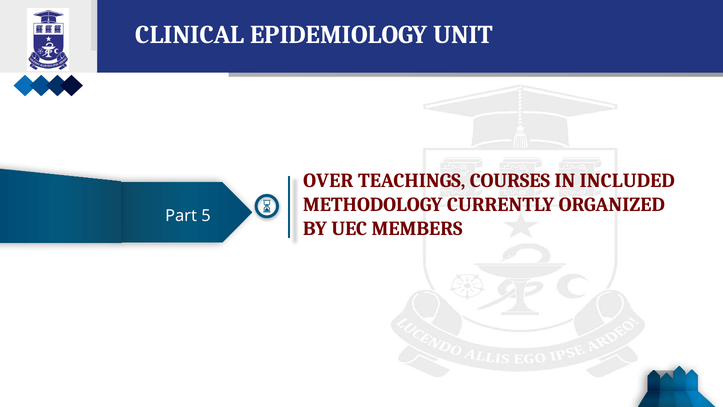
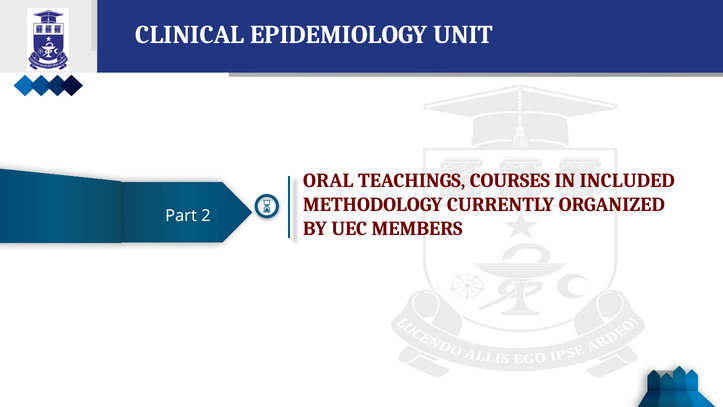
OVER: OVER -> ORAL
5: 5 -> 2
